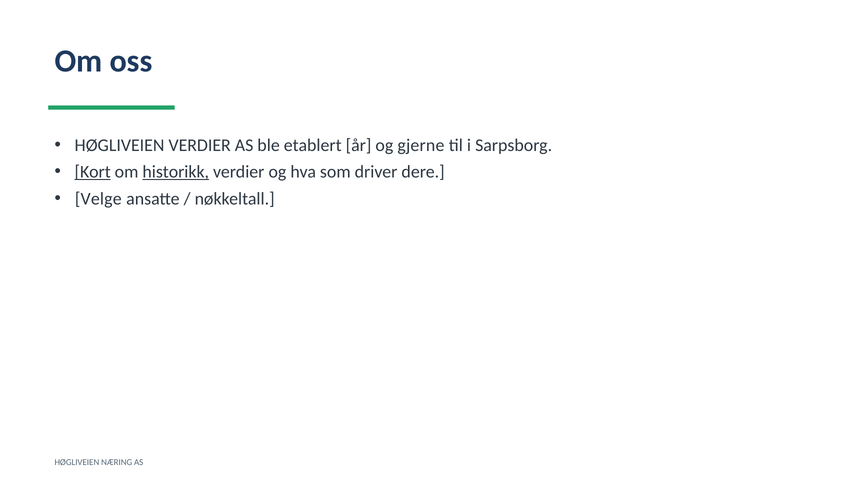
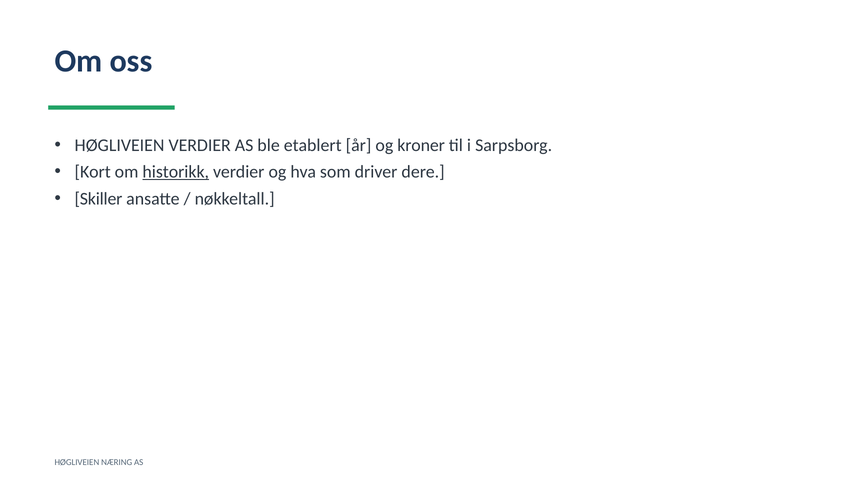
gjerne: gjerne -> kroner
Kort underline: present -> none
Velge: Velge -> Skiller
